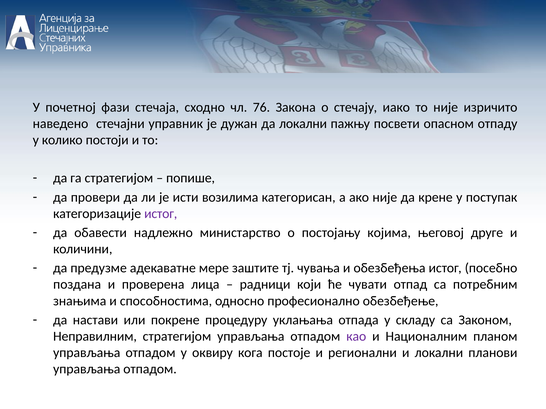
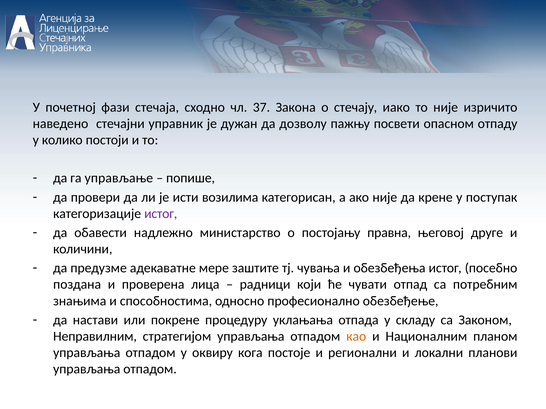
76: 76 -> 37
да локални: локални -> дозволу
га стратегијом: стратегијом -> управљање
којима: којима -> правна
као colour: purple -> orange
